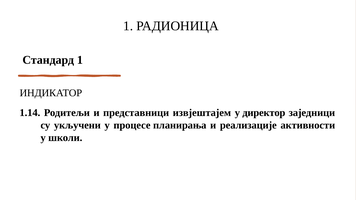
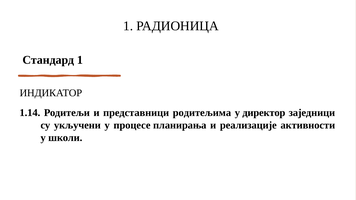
извјештајем: извјештајем -> родитељима
